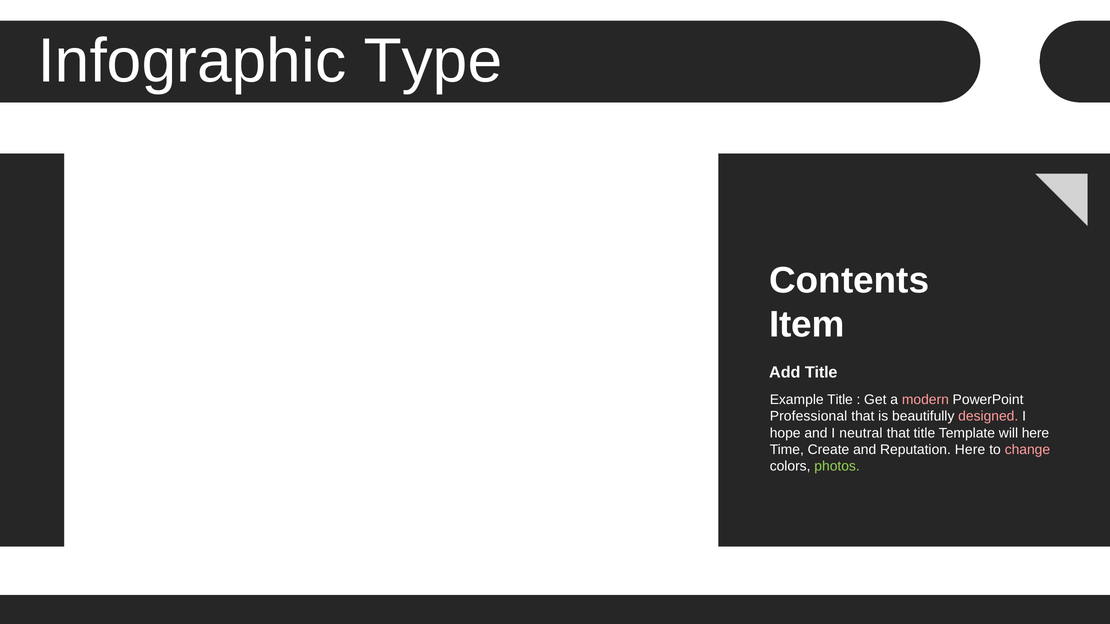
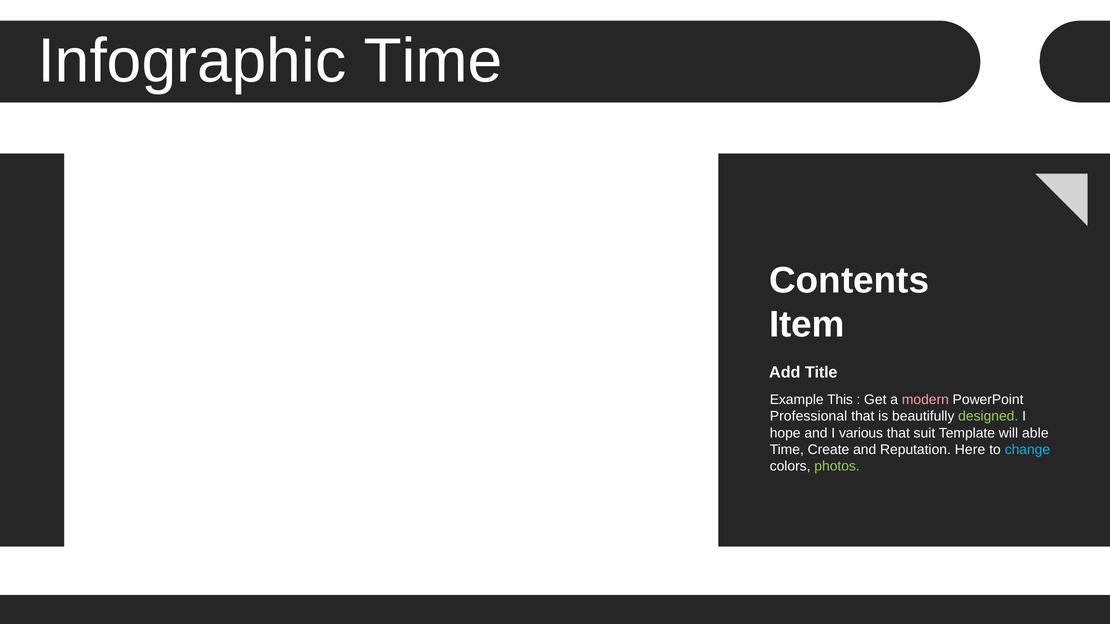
Infographic Type: Type -> Time
Example Title: Title -> This
designed colour: pink -> light green
neutral: neutral -> various
that title: title -> suit
will here: here -> able
change colour: pink -> light blue
